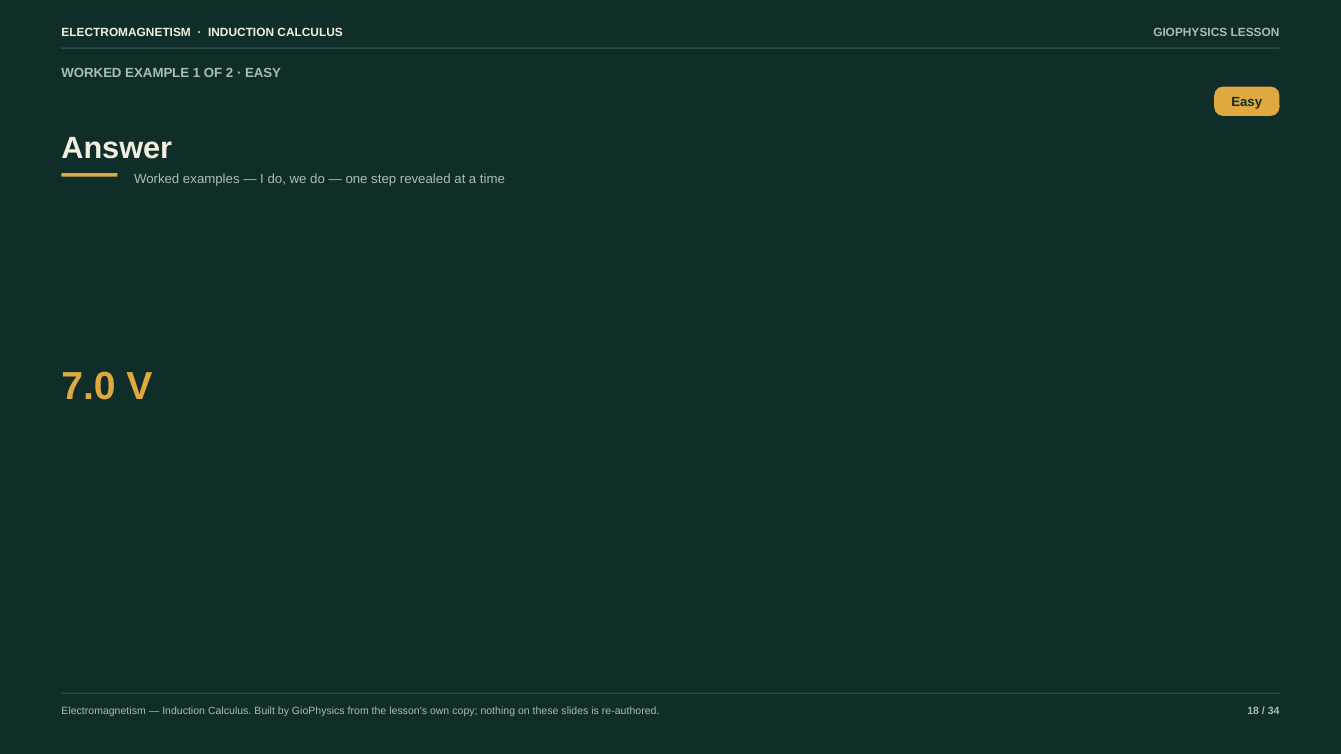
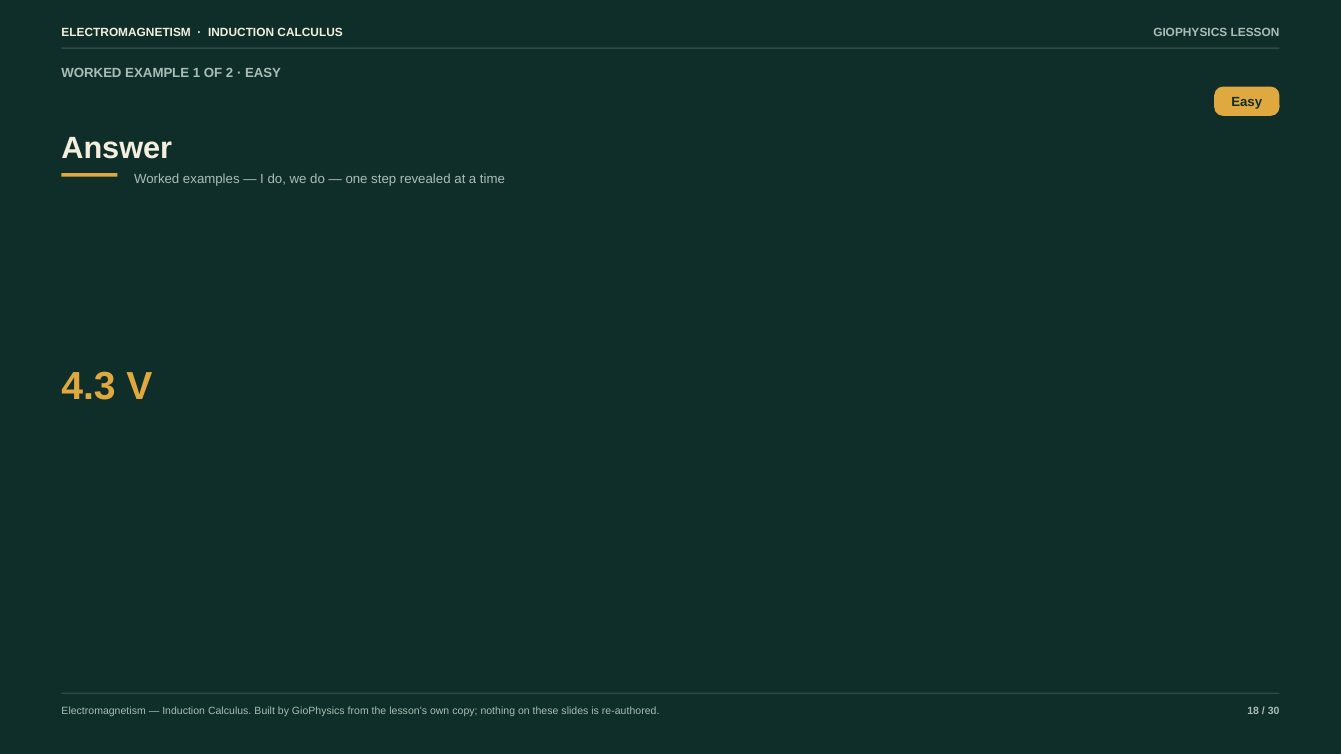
7.0: 7.0 -> 4.3
34: 34 -> 30
